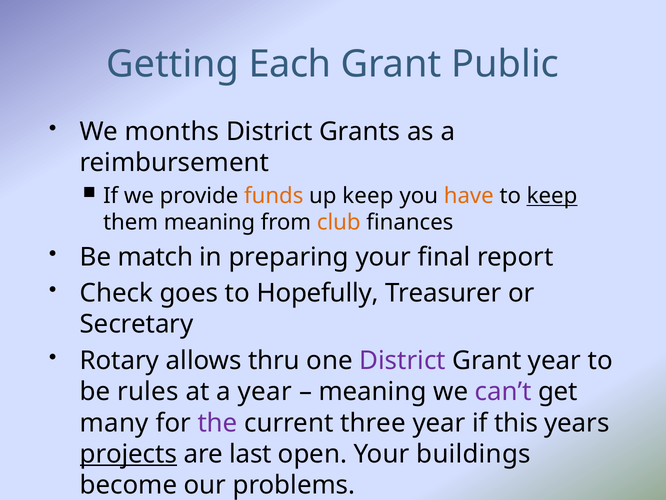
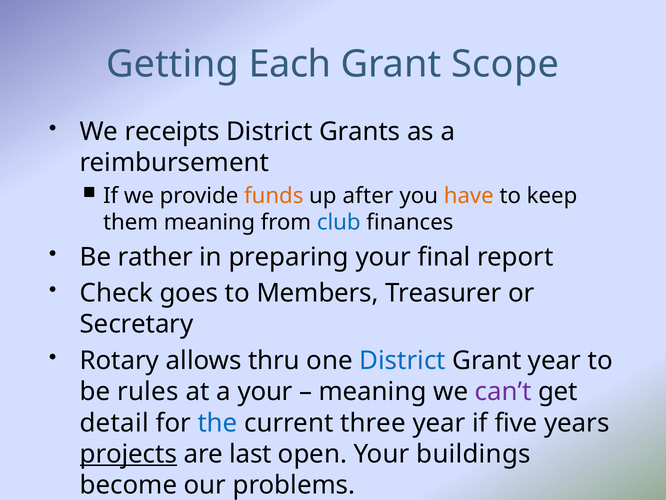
Public: Public -> Scope
months: months -> receipts
up keep: keep -> after
keep at (552, 196) underline: present -> none
club colour: orange -> blue
match: match -> rather
Hopefully: Hopefully -> Members
District at (403, 360) colour: purple -> blue
a year: year -> your
many: many -> detail
the colour: purple -> blue
this: this -> five
